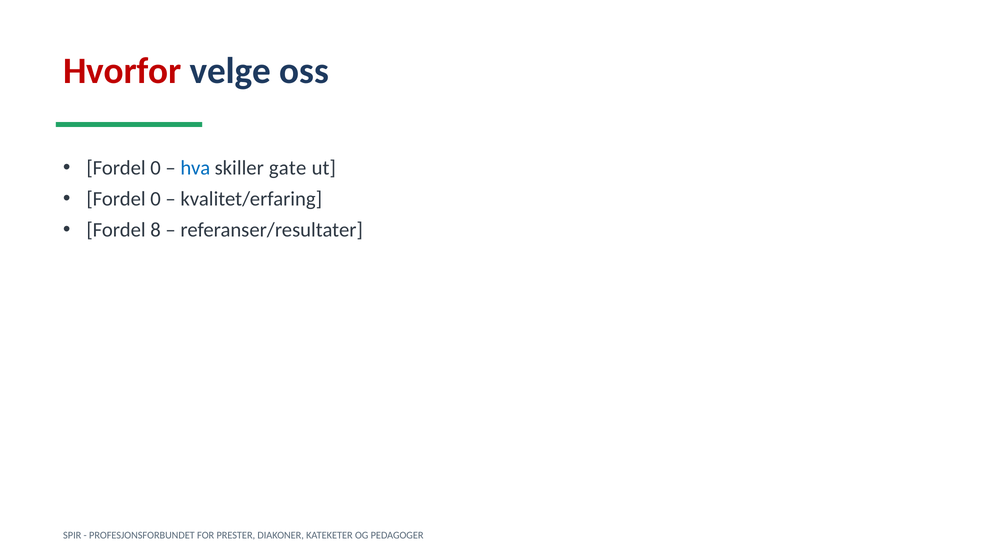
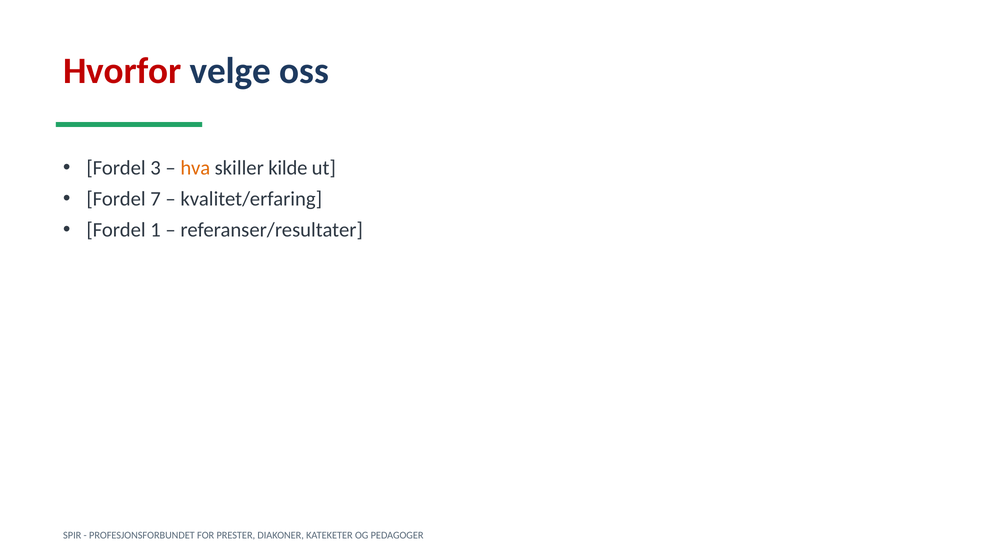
0 at (156, 168): 0 -> 3
hva colour: blue -> orange
gate: gate -> kilde
0 at (156, 199): 0 -> 7
8: 8 -> 1
